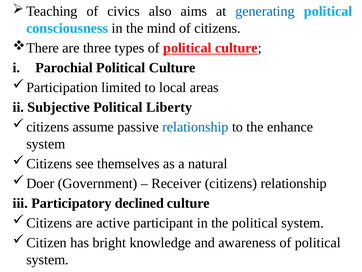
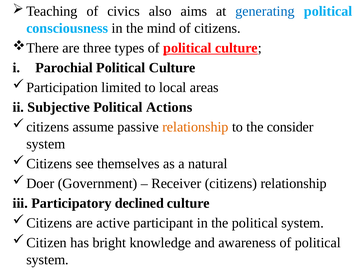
Liberty: Liberty -> Actions
relationship at (195, 127) colour: blue -> orange
enhance: enhance -> consider
